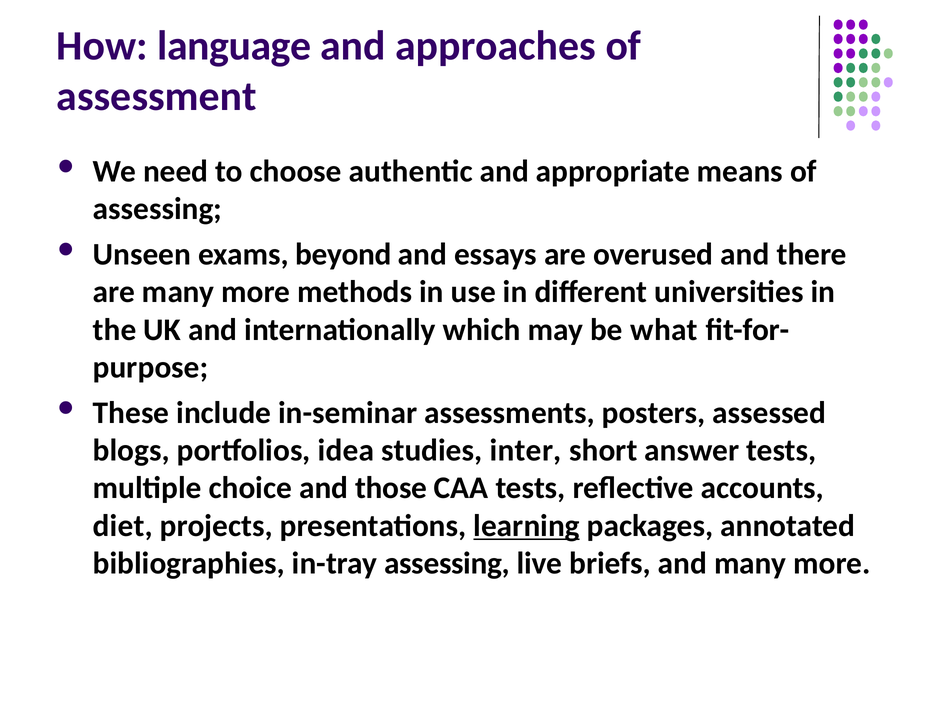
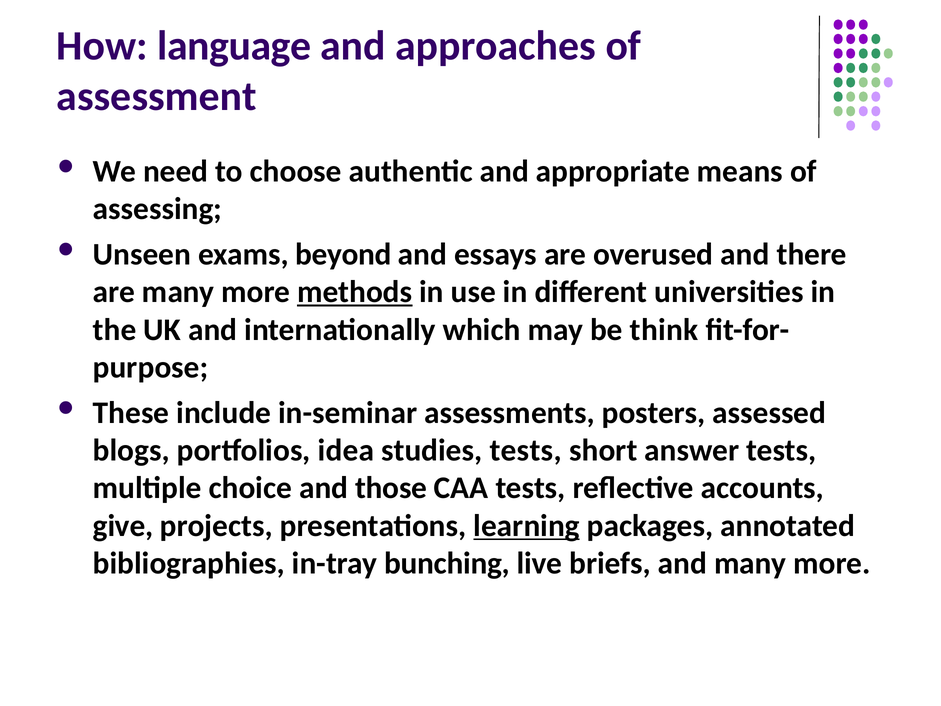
methods underline: none -> present
what: what -> think
studies inter: inter -> tests
diet: diet -> give
in-tray assessing: assessing -> bunching
